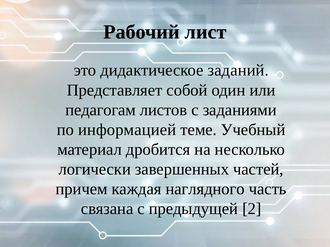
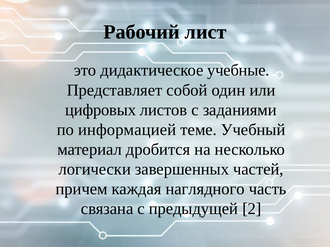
заданий: заданий -> учебные
педагогам: педагогам -> цифровых
